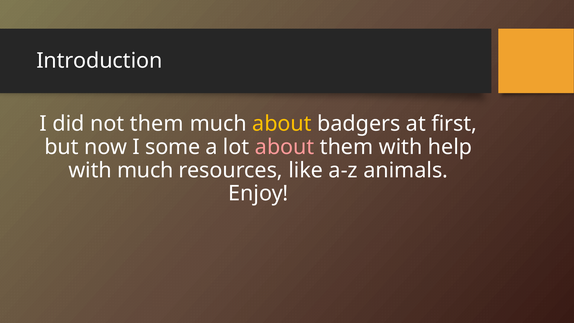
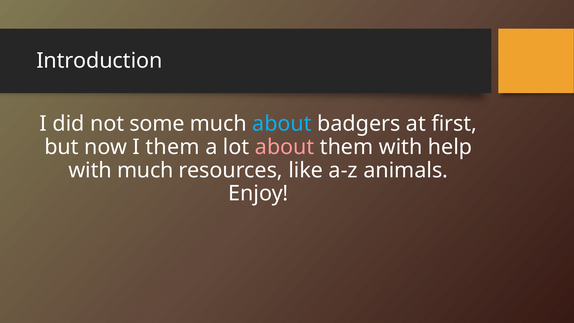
not them: them -> some
about at (282, 124) colour: yellow -> light blue
I some: some -> them
